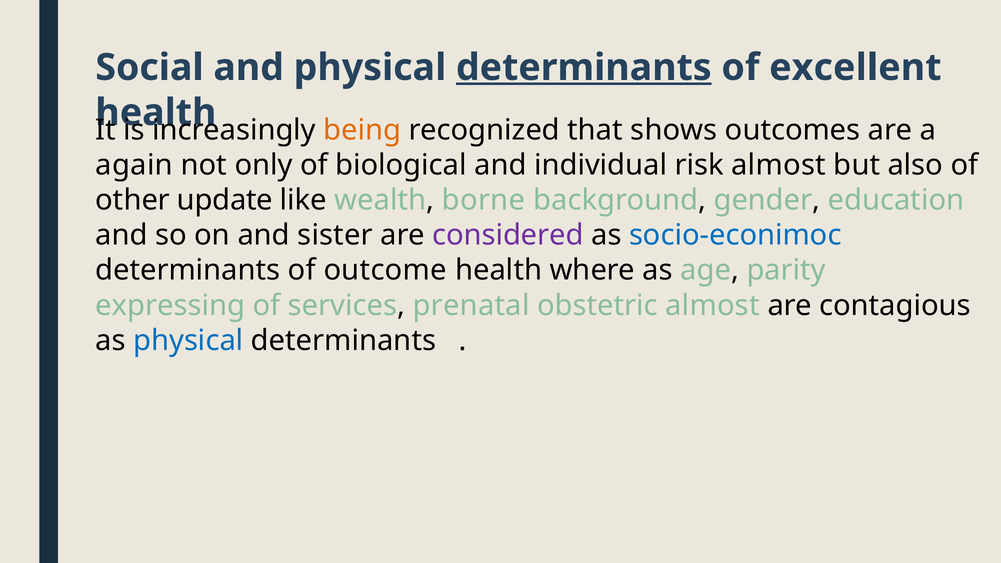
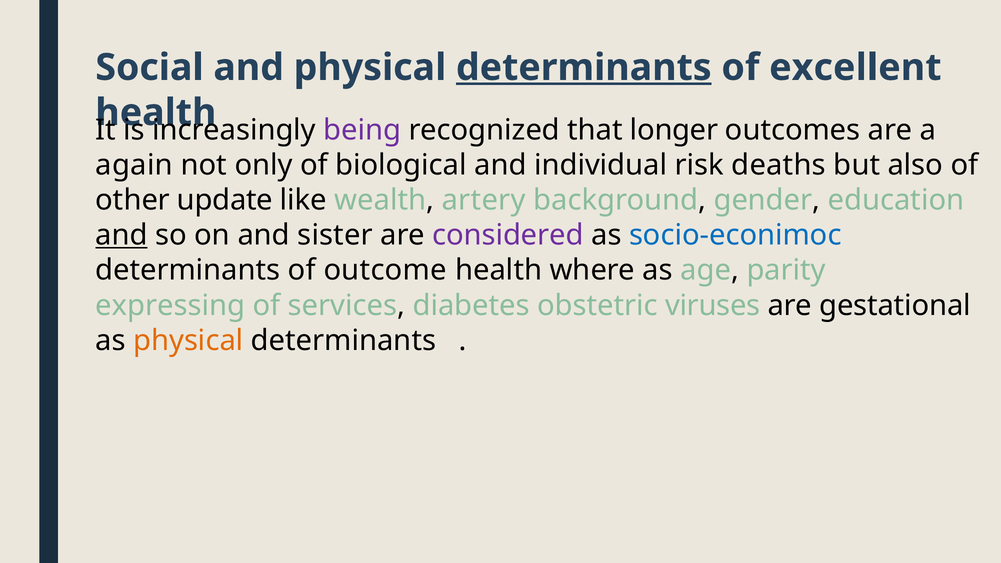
being colour: orange -> purple
shows: shows -> longer
risk almost: almost -> deaths
borne: borne -> artery
and at (122, 235) underline: none -> present
prenatal: prenatal -> diabetes
obstetric almost: almost -> viruses
contagious: contagious -> gestational
physical at (188, 340) colour: blue -> orange
